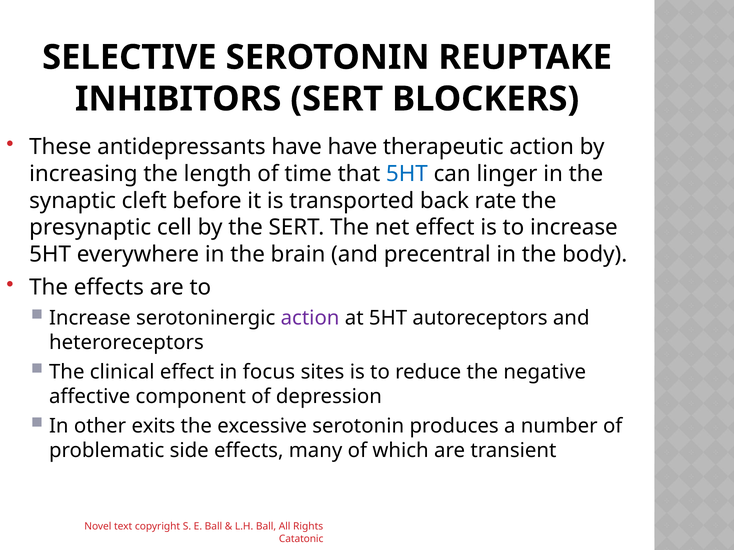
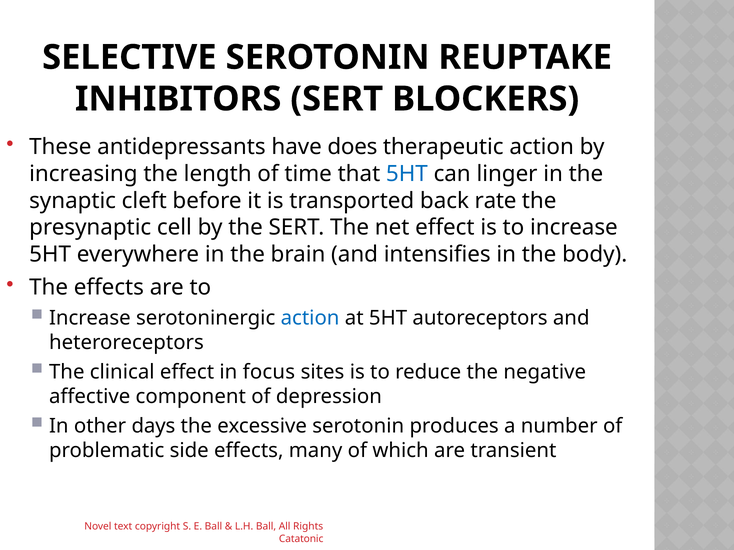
have have: have -> does
precentral: precentral -> intensifies
action at (310, 318) colour: purple -> blue
exits: exits -> days
